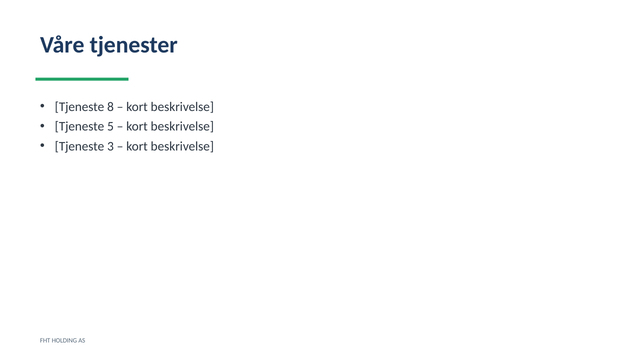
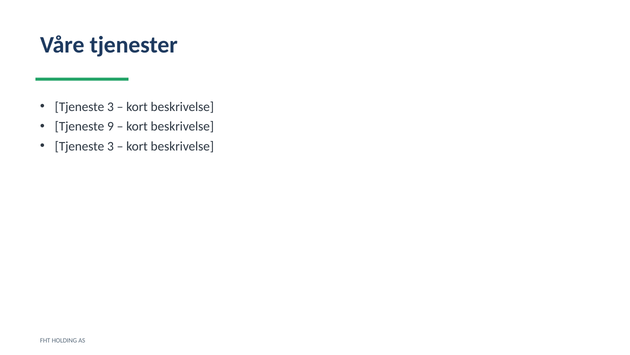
8 at (110, 107): 8 -> 3
5: 5 -> 9
